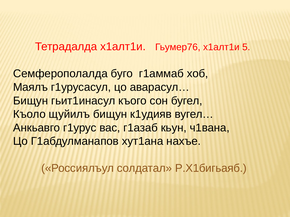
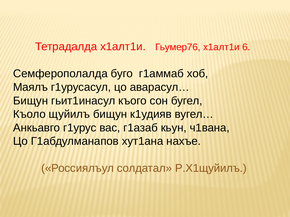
5: 5 -> 6
Р.Х1бигьаяб: Р.Х1бигьаяб -> Р.Х1щуйилъ
